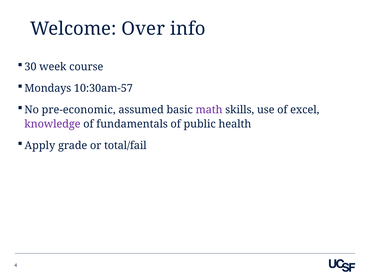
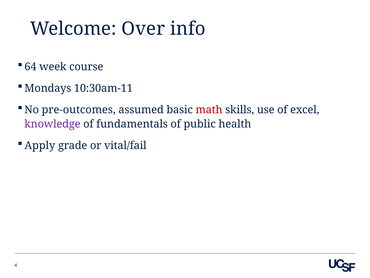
30: 30 -> 64
10:30am-57: 10:30am-57 -> 10:30am-11
pre-economic: pre-economic -> pre-outcomes
math colour: purple -> red
total/fail: total/fail -> vital/fail
